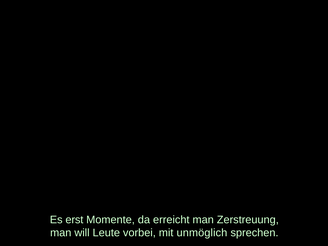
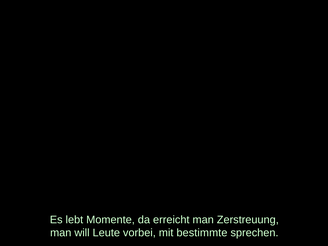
erst: erst -> lebt
unmöglich: unmöglich -> bestimmte
